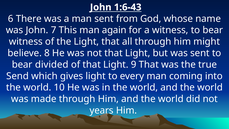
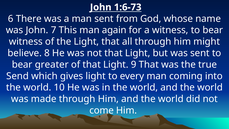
1:6-43: 1:6-43 -> 1:6-73
divided: divided -> greater
years: years -> come
